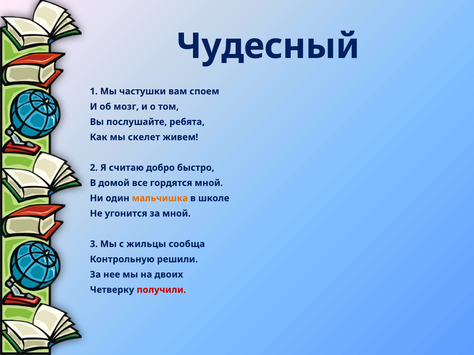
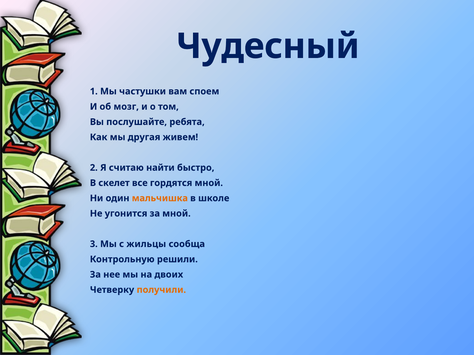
скелет: скелет -> другая
добро: добро -> найти
домой: домой -> скелет
получили colour: red -> orange
